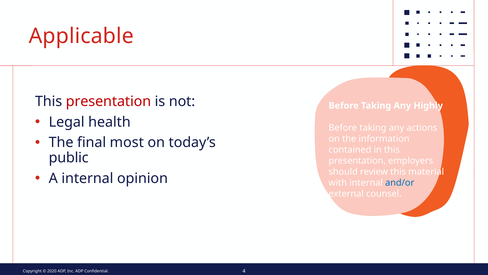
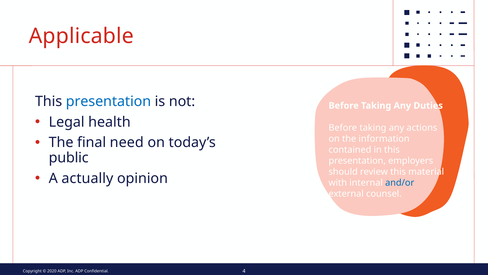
presentation at (108, 101) colour: red -> blue
Highly: Highly -> Duties
most: most -> need
A internal: internal -> actually
